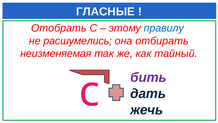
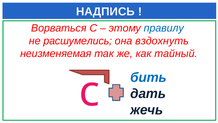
ГЛАСНЫЕ: ГЛАСНЫЕ -> НАДПИСЬ
Отобрать: Отобрать -> Ворваться
отбирать: отбирать -> вздохнуть
бить colour: purple -> blue
